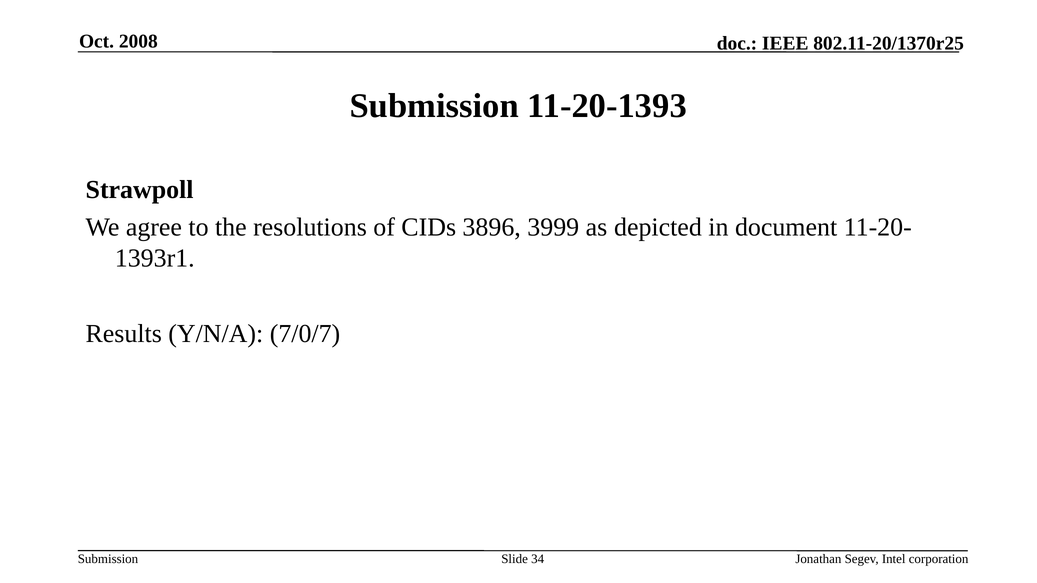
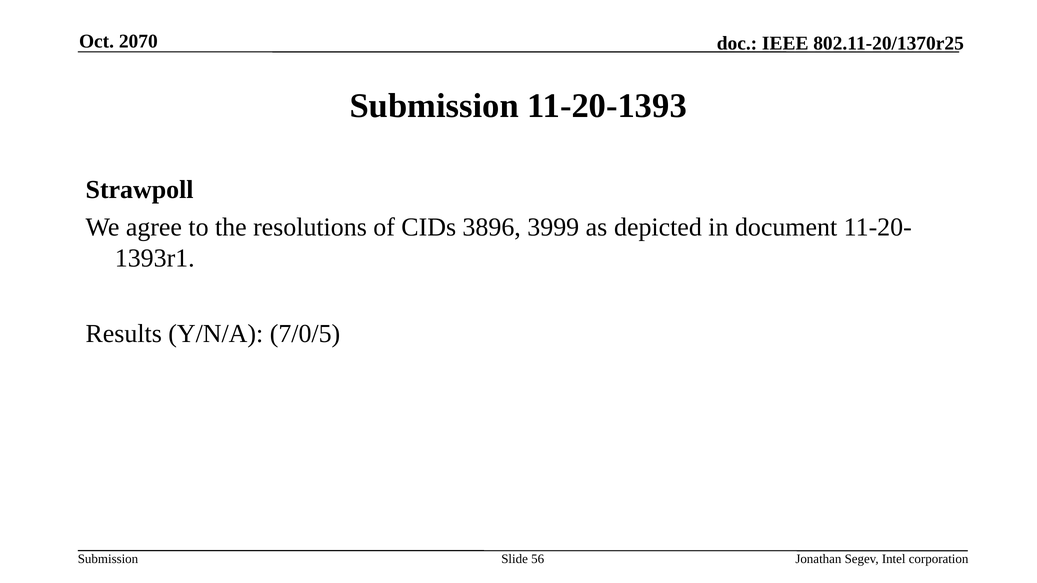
2008: 2008 -> 2070
7/0/7: 7/0/7 -> 7/0/5
34: 34 -> 56
